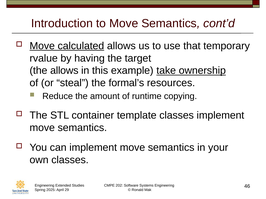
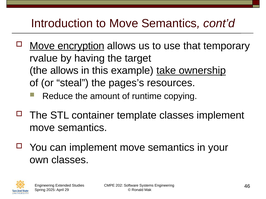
calculated: calculated -> encryption
formal’s: formal’s -> pages’s
